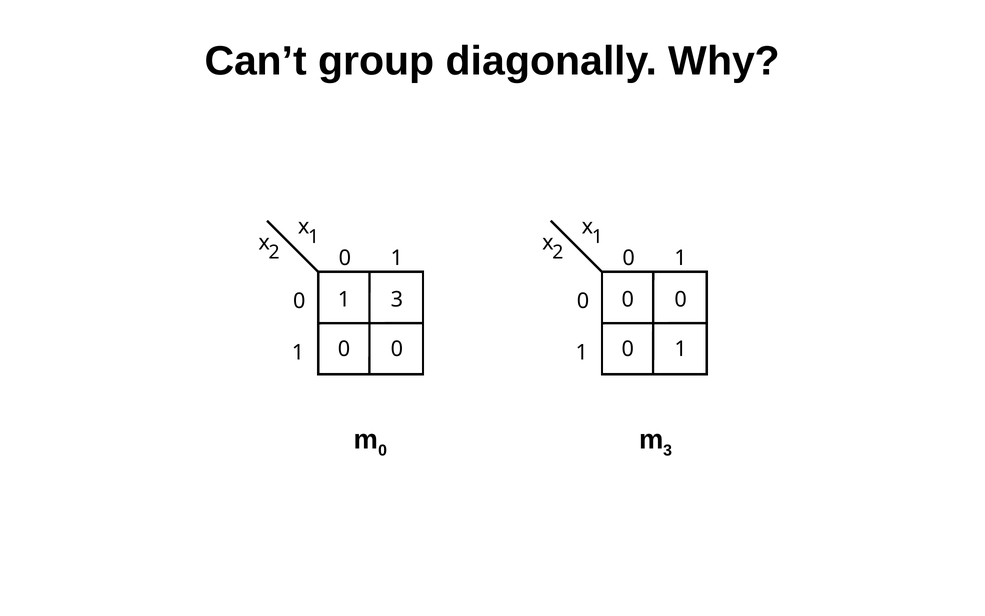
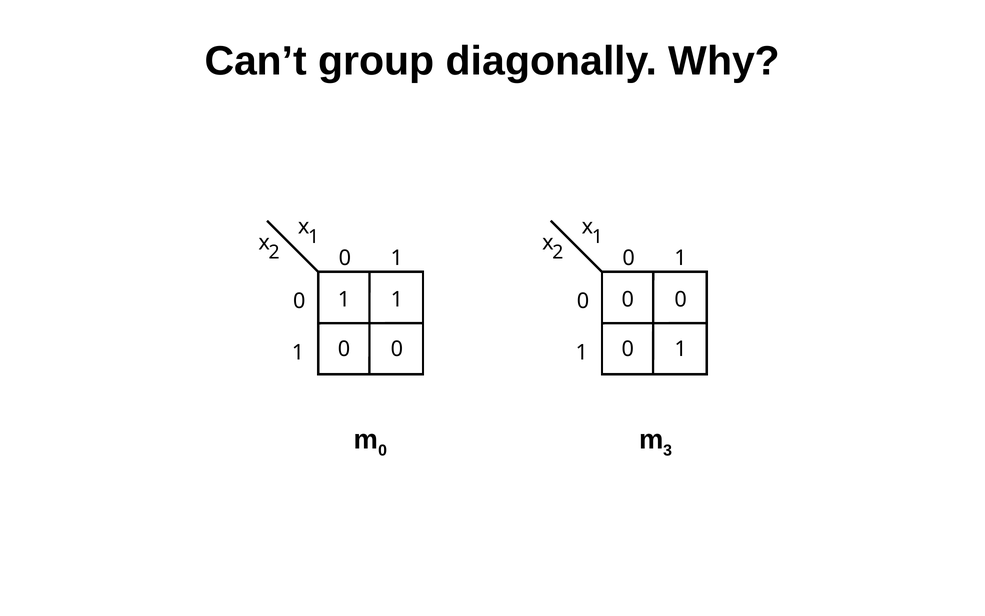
3 at (397, 299): 3 -> 1
